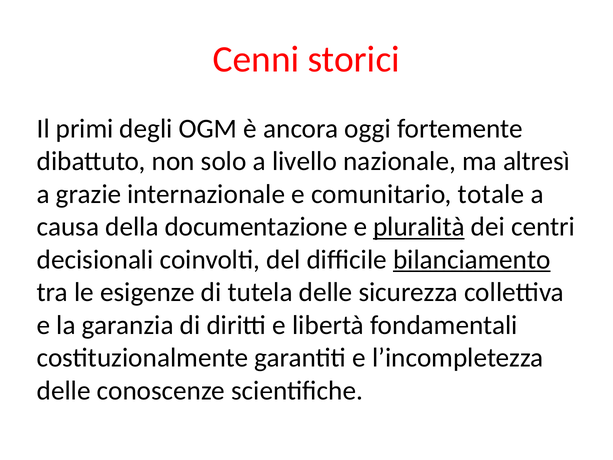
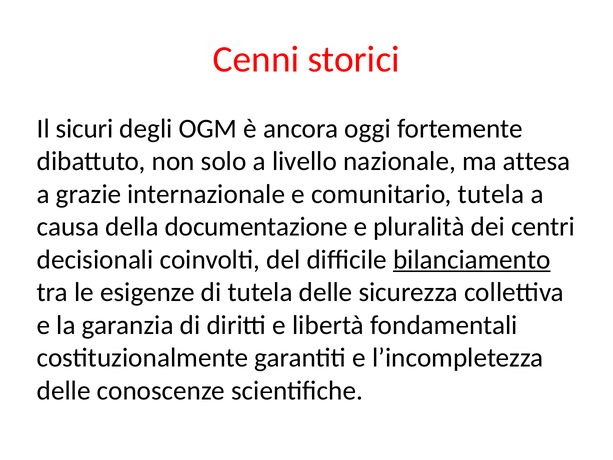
primi: primi -> sicuri
altresì: altresì -> attesa
comunitario totale: totale -> tutela
pluralità underline: present -> none
